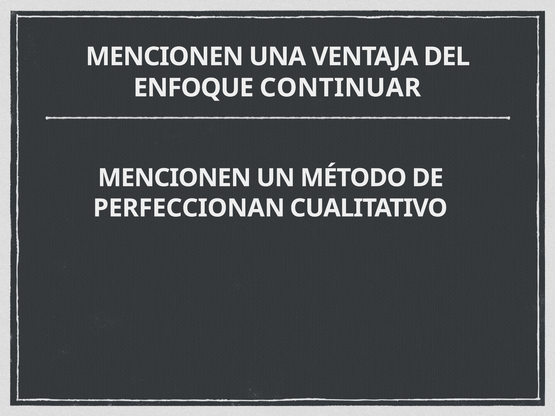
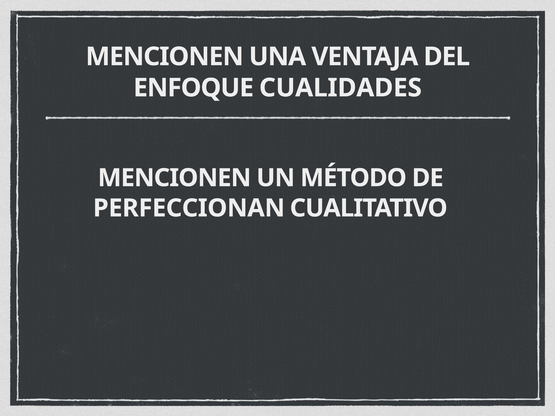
CONTINUAR: CONTINUAR -> CUALIDADES
